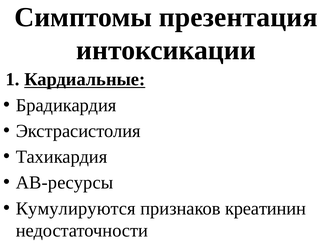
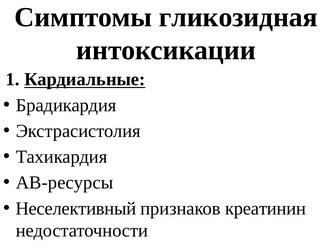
презентация: презентация -> гликозидная
Кумулируются: Кумулируются -> Неселективный
